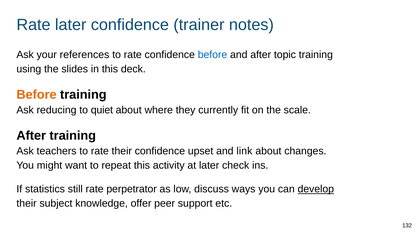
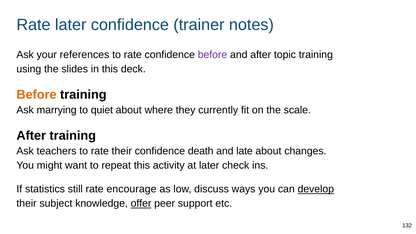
before at (213, 55) colour: blue -> purple
reducing: reducing -> marrying
upset: upset -> death
link: link -> late
perpetrator: perpetrator -> encourage
offer underline: none -> present
